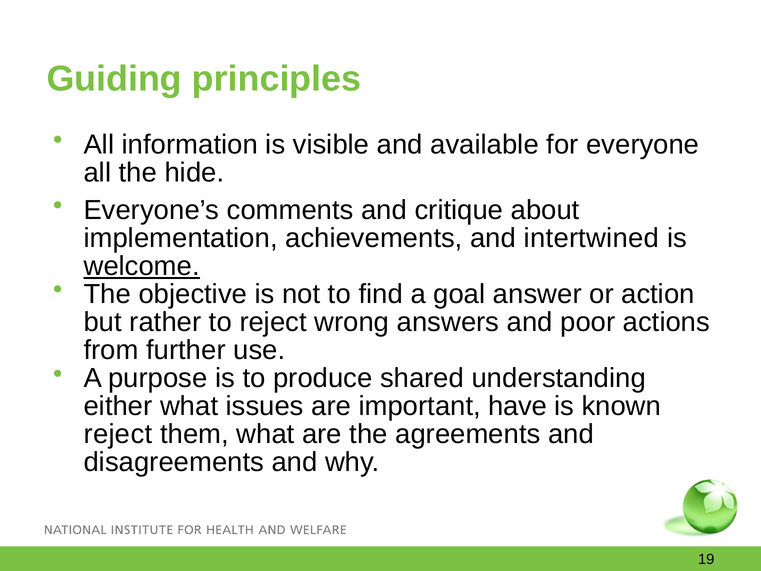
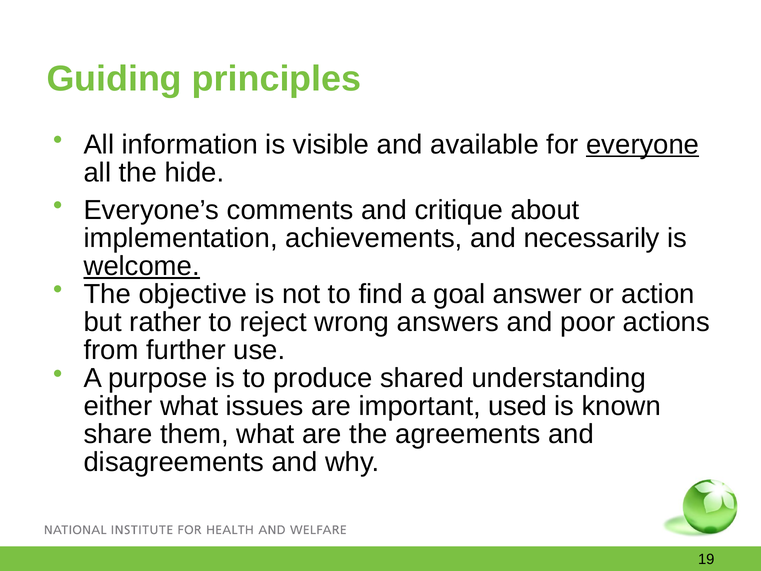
everyone underline: none -> present
intertwined: intertwined -> necessarily
have: have -> used
reject at (118, 434): reject -> share
